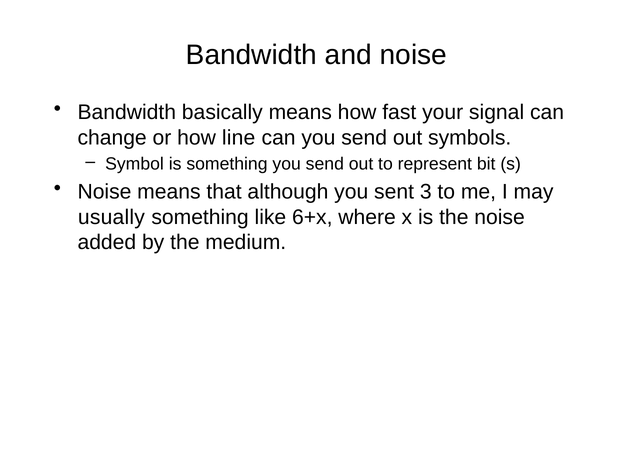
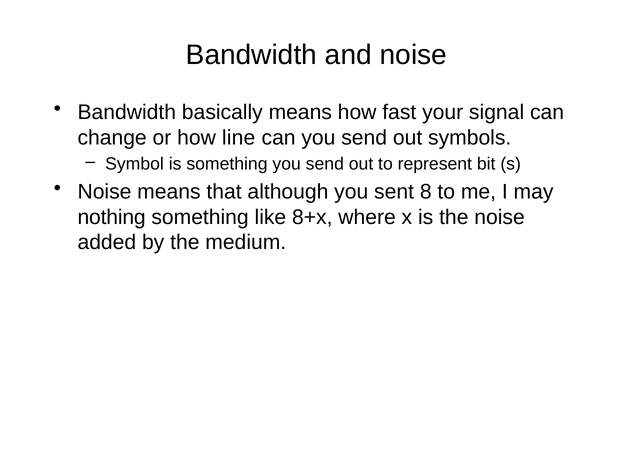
3: 3 -> 8
usually: usually -> nothing
6+x: 6+x -> 8+x
